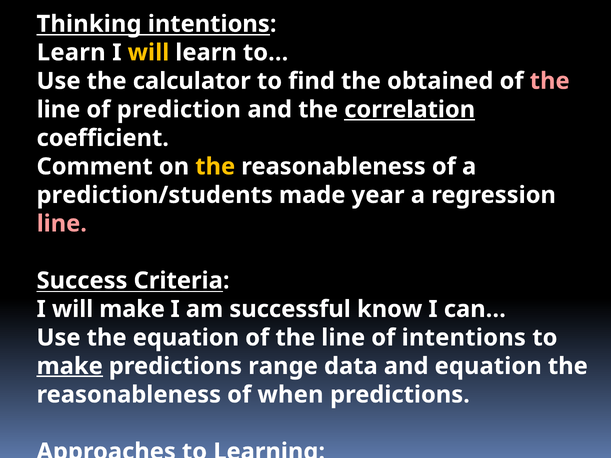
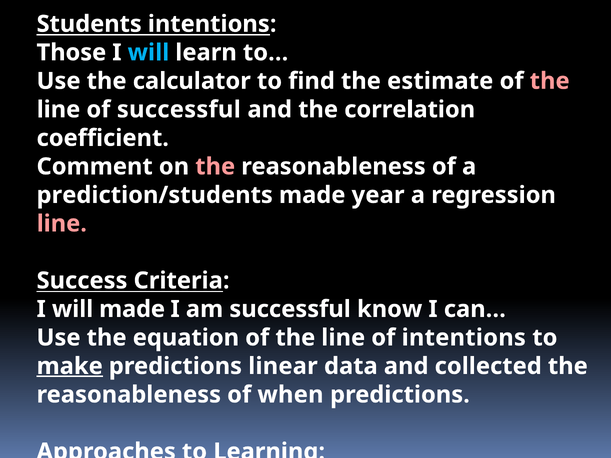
Thinking at (89, 24): Thinking -> Students
Learn at (71, 53): Learn -> Those
will at (148, 53) colour: yellow -> light blue
obtained: obtained -> estimate
of prediction: prediction -> successful
correlation underline: present -> none
the at (215, 167) colour: yellow -> pink
will make: make -> made
range: range -> linear
and equation: equation -> collected
